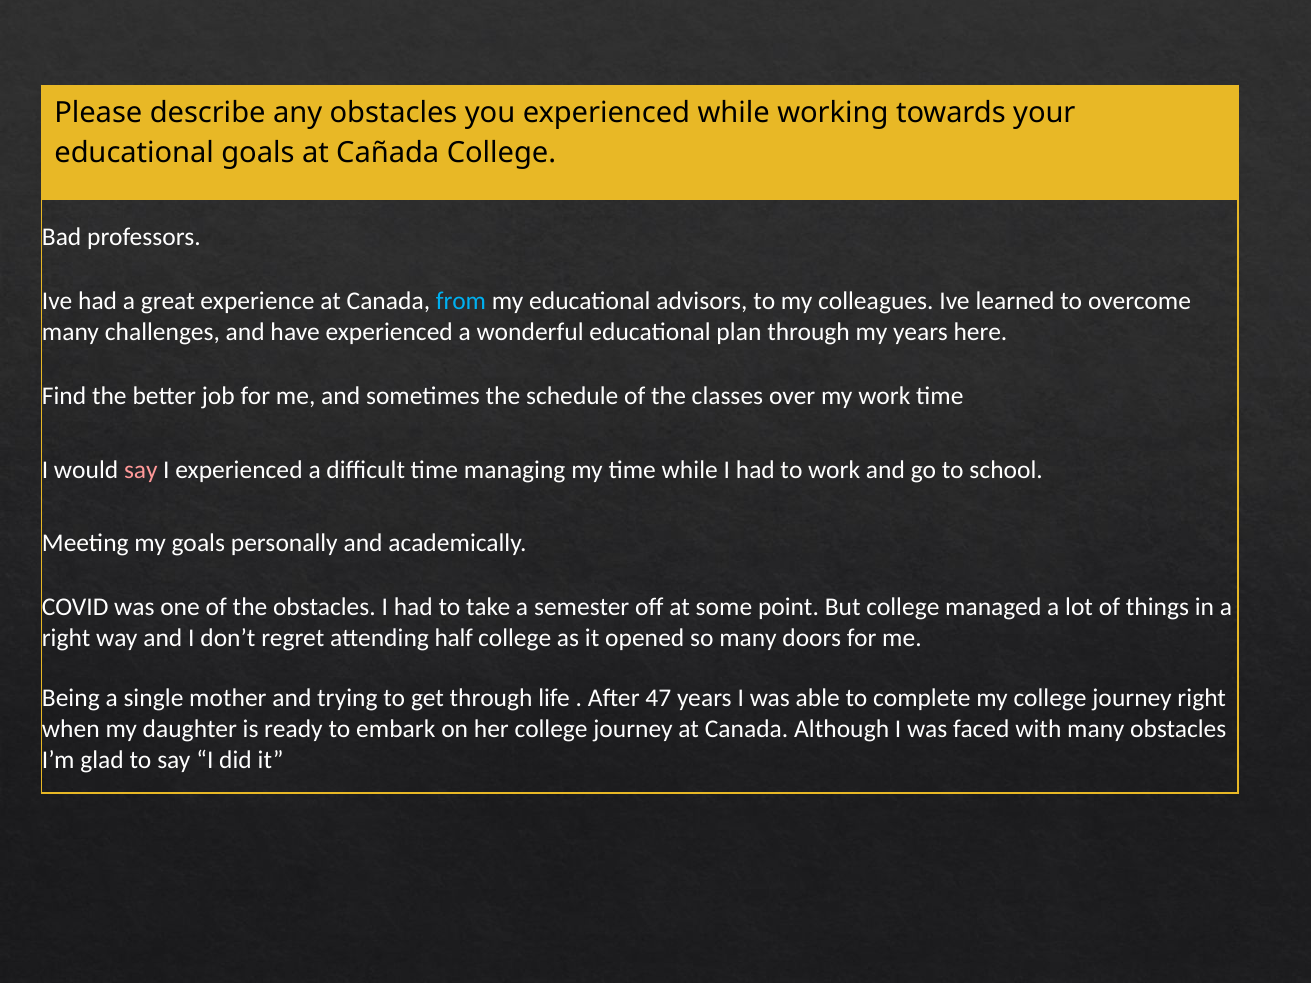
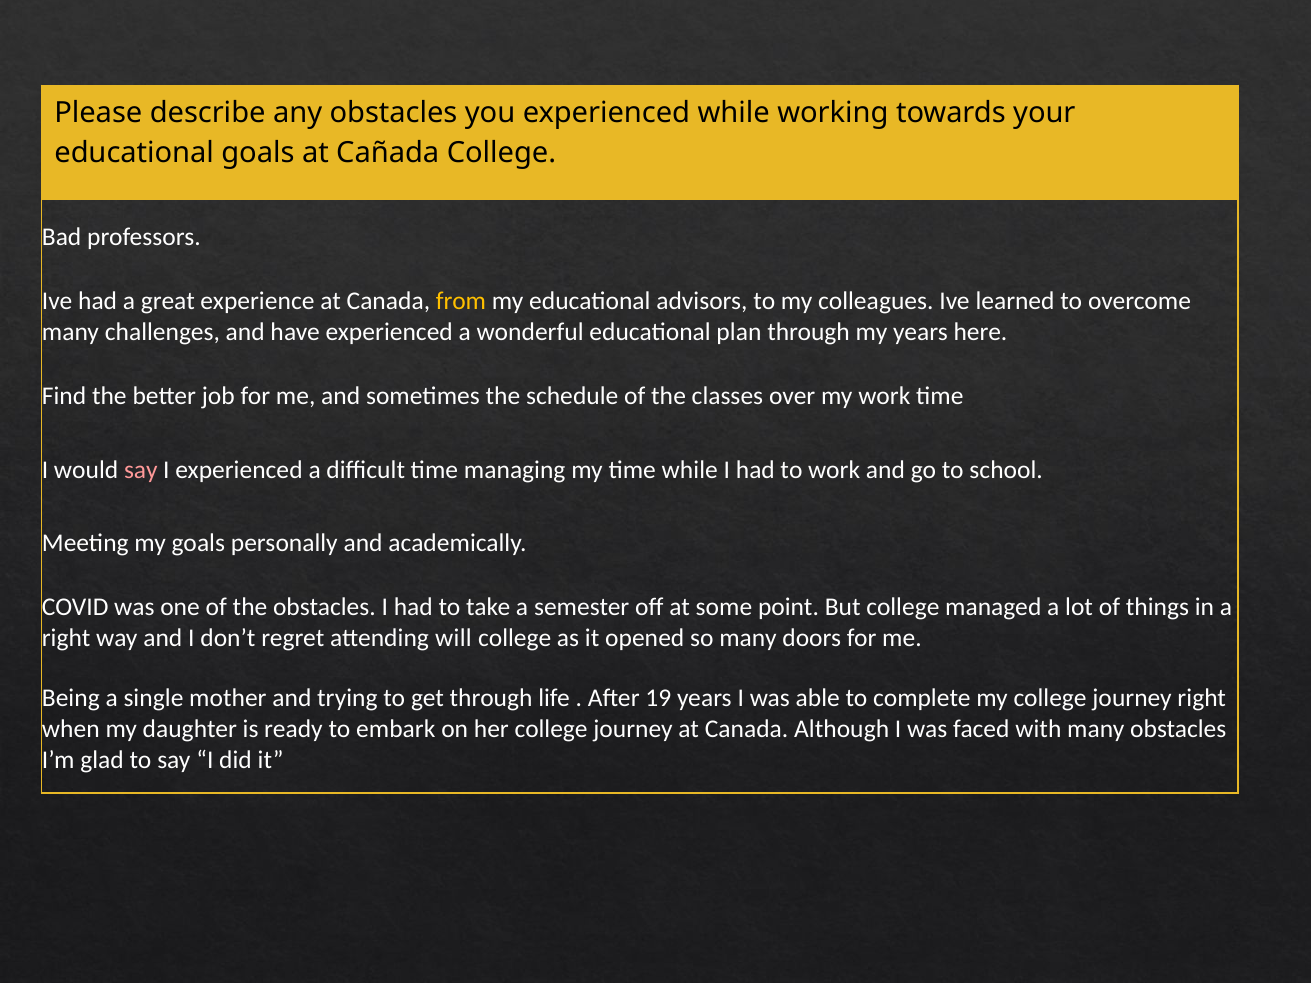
from colour: light blue -> yellow
half: half -> will
47: 47 -> 19
